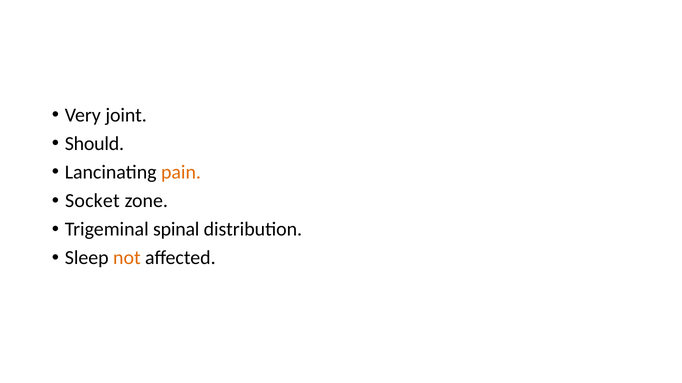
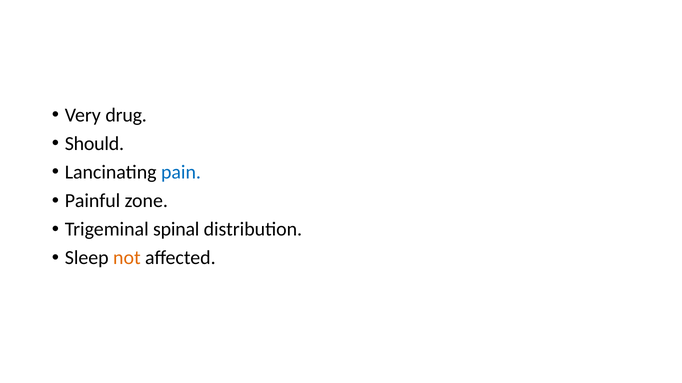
joint: joint -> drug
pain colour: orange -> blue
Socket: Socket -> Painful
